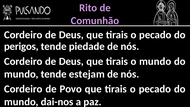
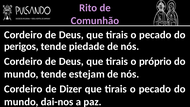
o mundo: mundo -> próprio
Povo: Povo -> Dizer
